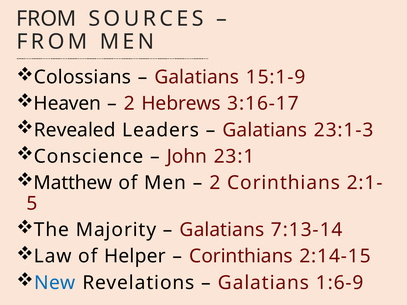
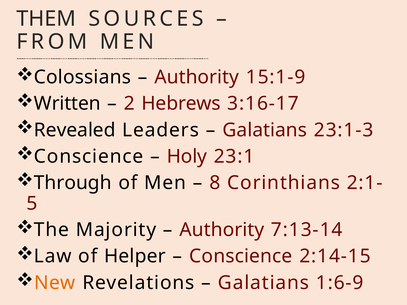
FROM at (46, 19): FROM -> THEM
Galatians at (197, 77): Galatians -> Authority
Heaven: Heaven -> Written
John: John -> Holy
Matthew: Matthew -> Through
2 at (215, 183): 2 -> 8
Galatians at (222, 230): Galatians -> Authority
Corinthians at (241, 256): Corinthians -> Conscience
New colour: blue -> orange
